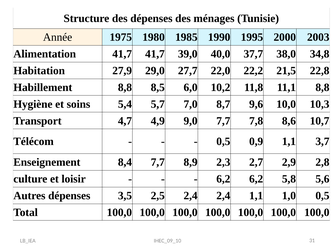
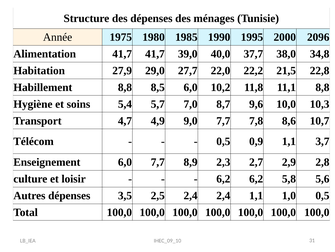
2003: 2003 -> 2096
Enseignement 8,4: 8,4 -> 6,0
